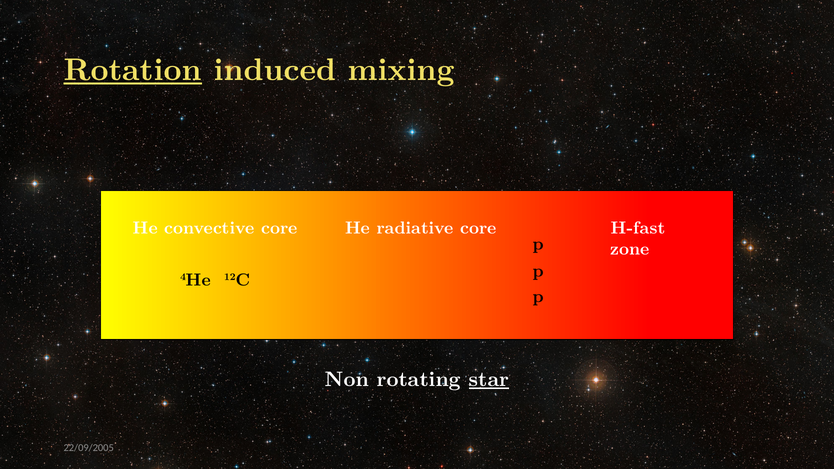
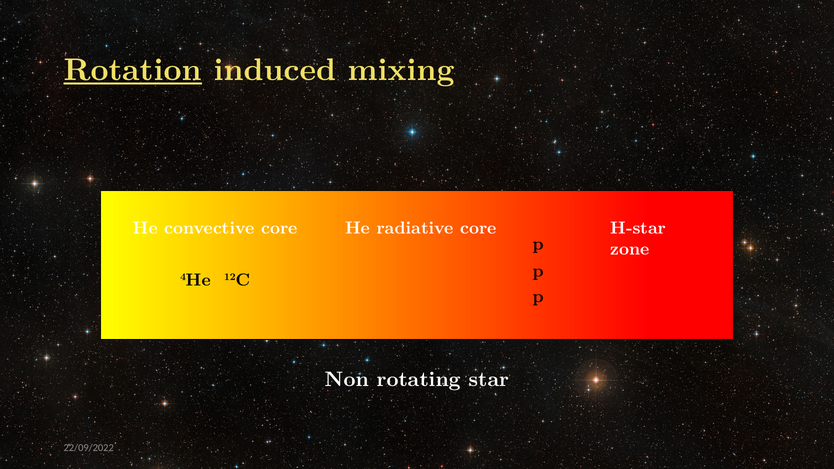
H-fast: H-fast -> H-star
star underline: present -> none
22/09/2005: 22/09/2005 -> 22/09/2022
